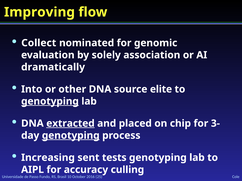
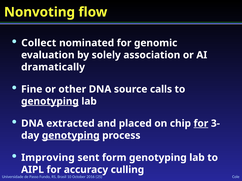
Improving: Improving -> Nonvoting
Into: Into -> Fine
elite: elite -> calls
extracted underline: present -> none
for at (201, 124) underline: none -> present
Increasing: Increasing -> Improving
tests: tests -> form
